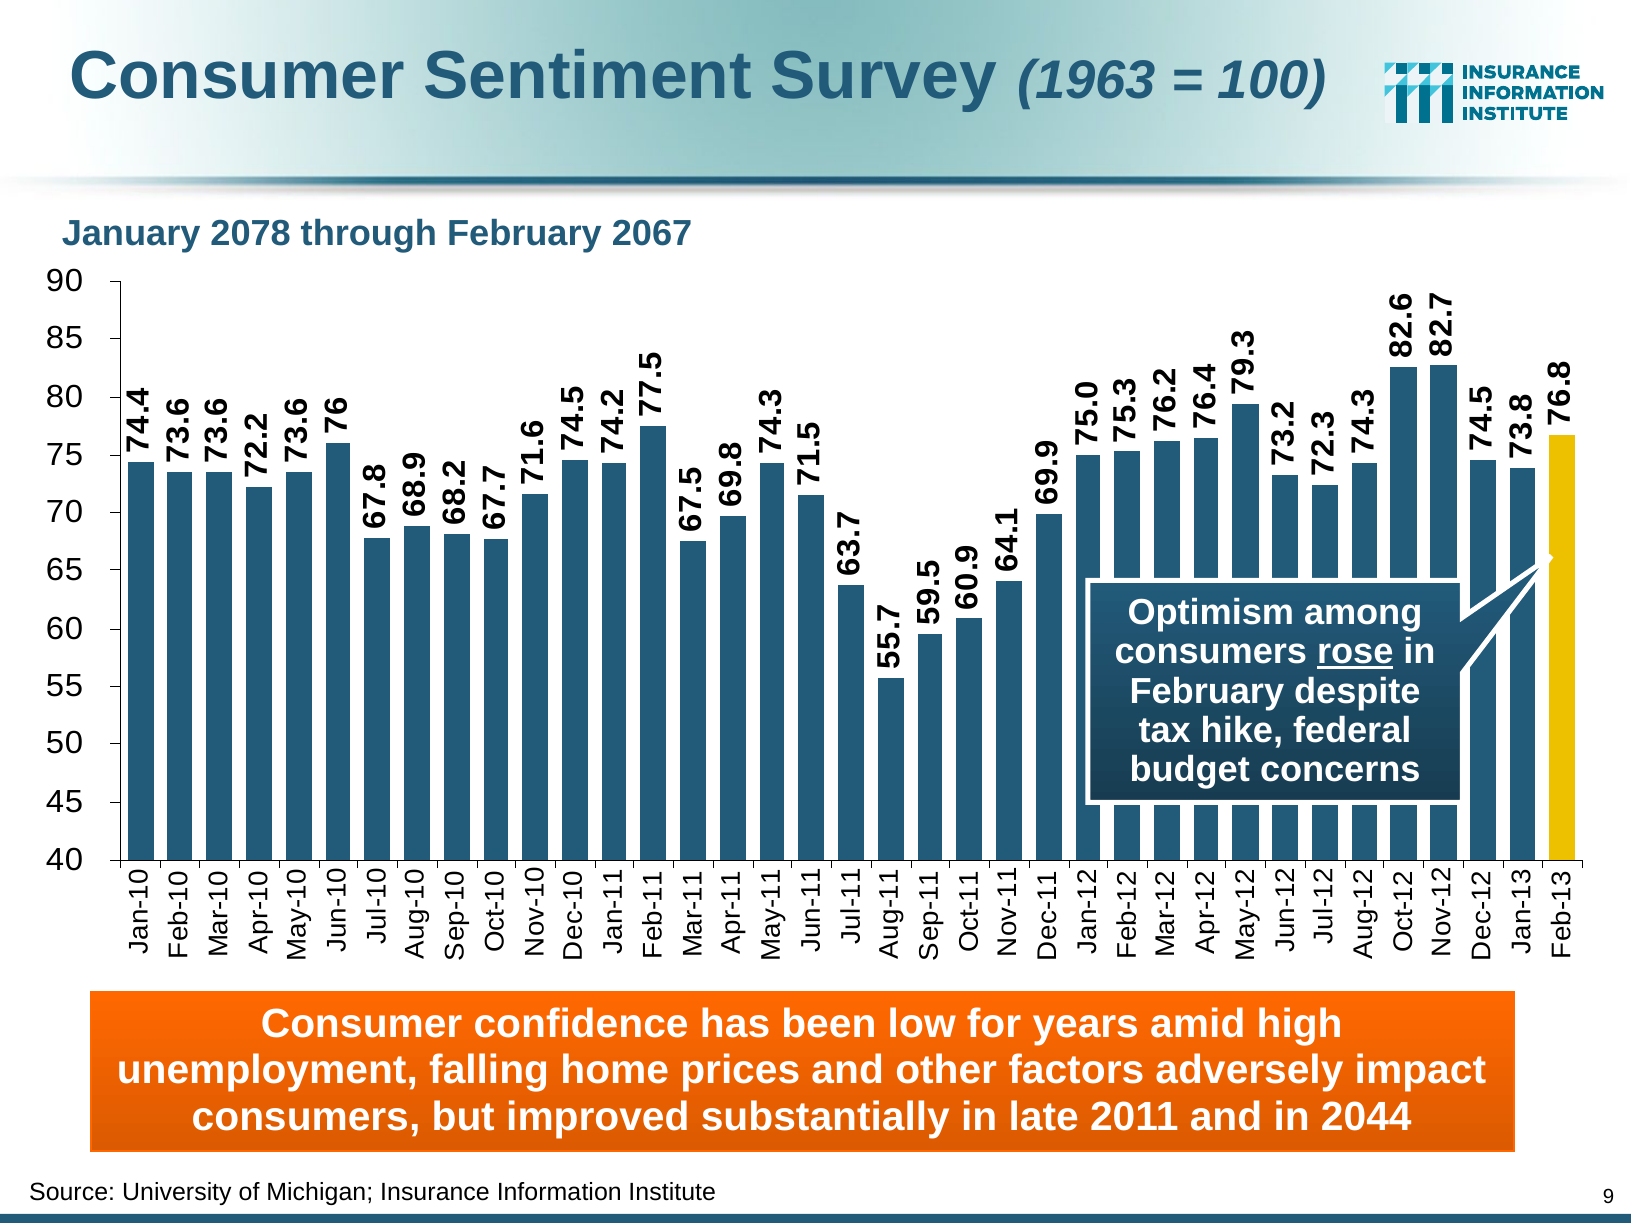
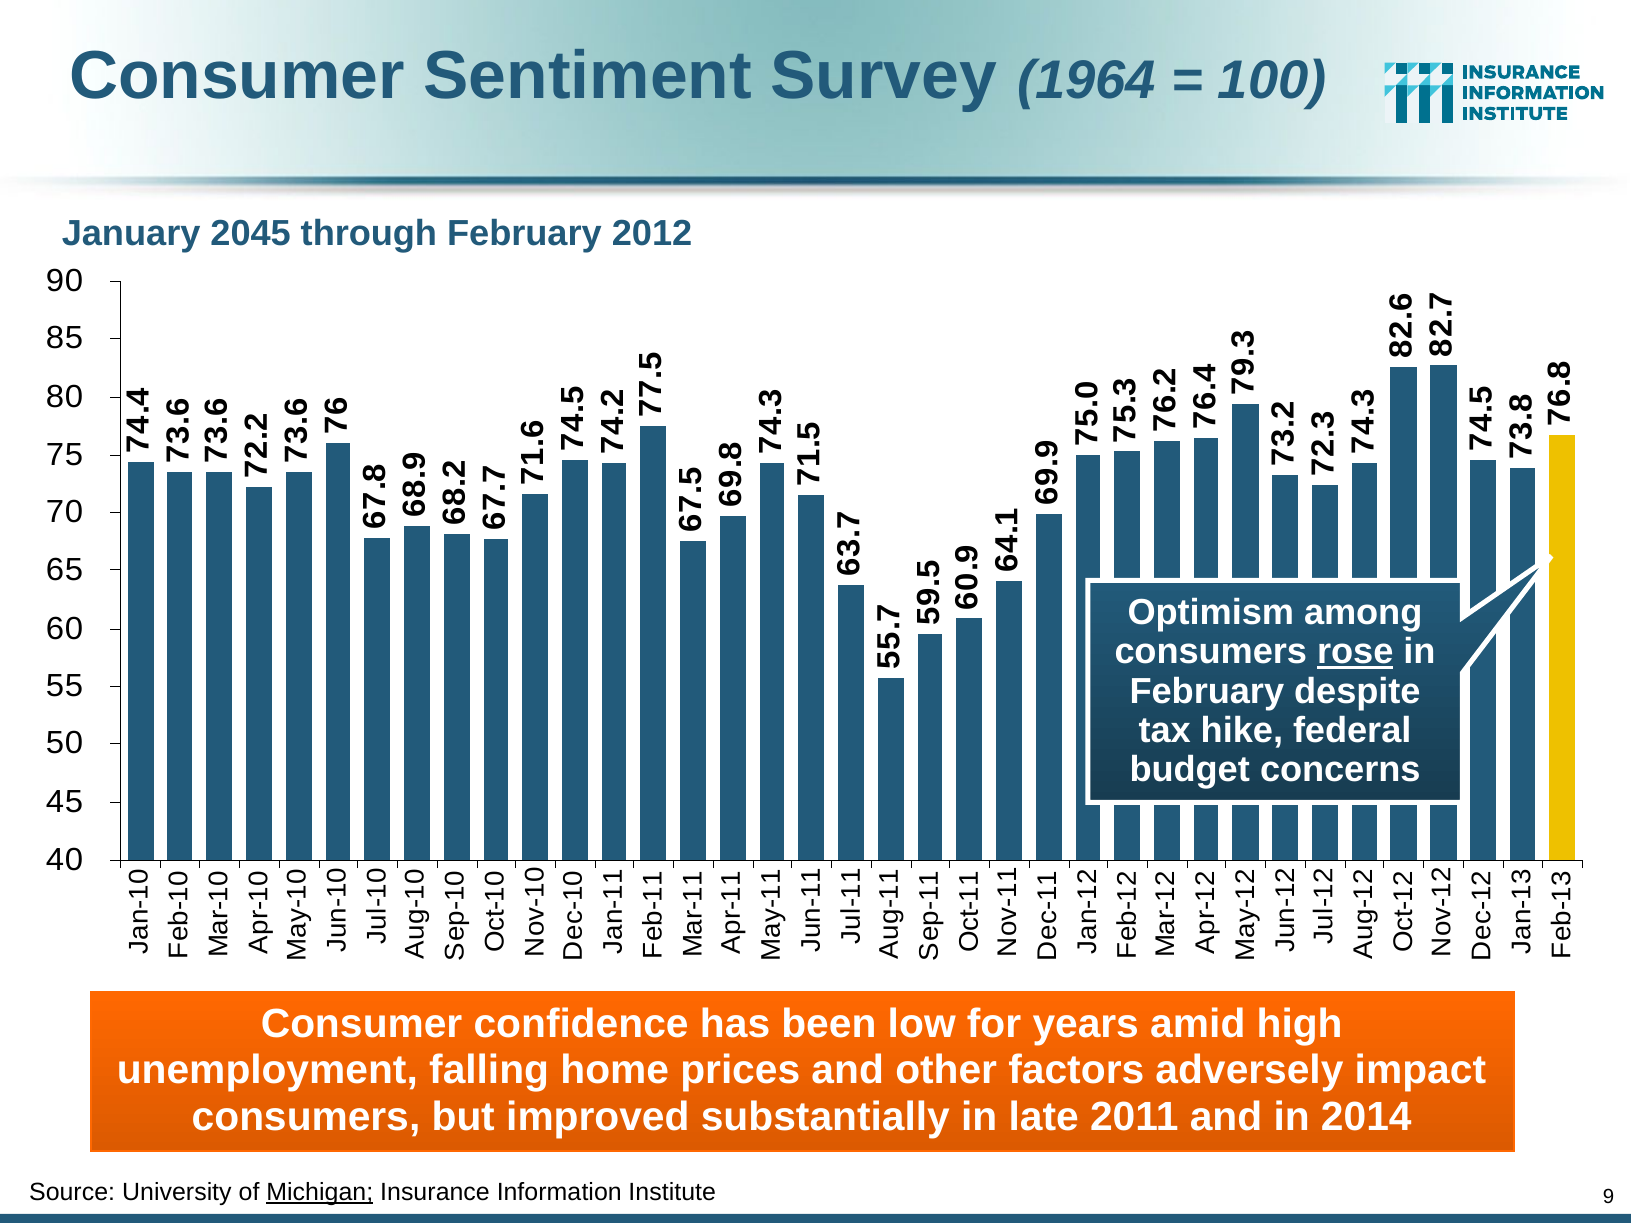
1963: 1963 -> 1964
2078: 2078 -> 2045
2067: 2067 -> 2012
2044: 2044 -> 2014
Michigan underline: none -> present
